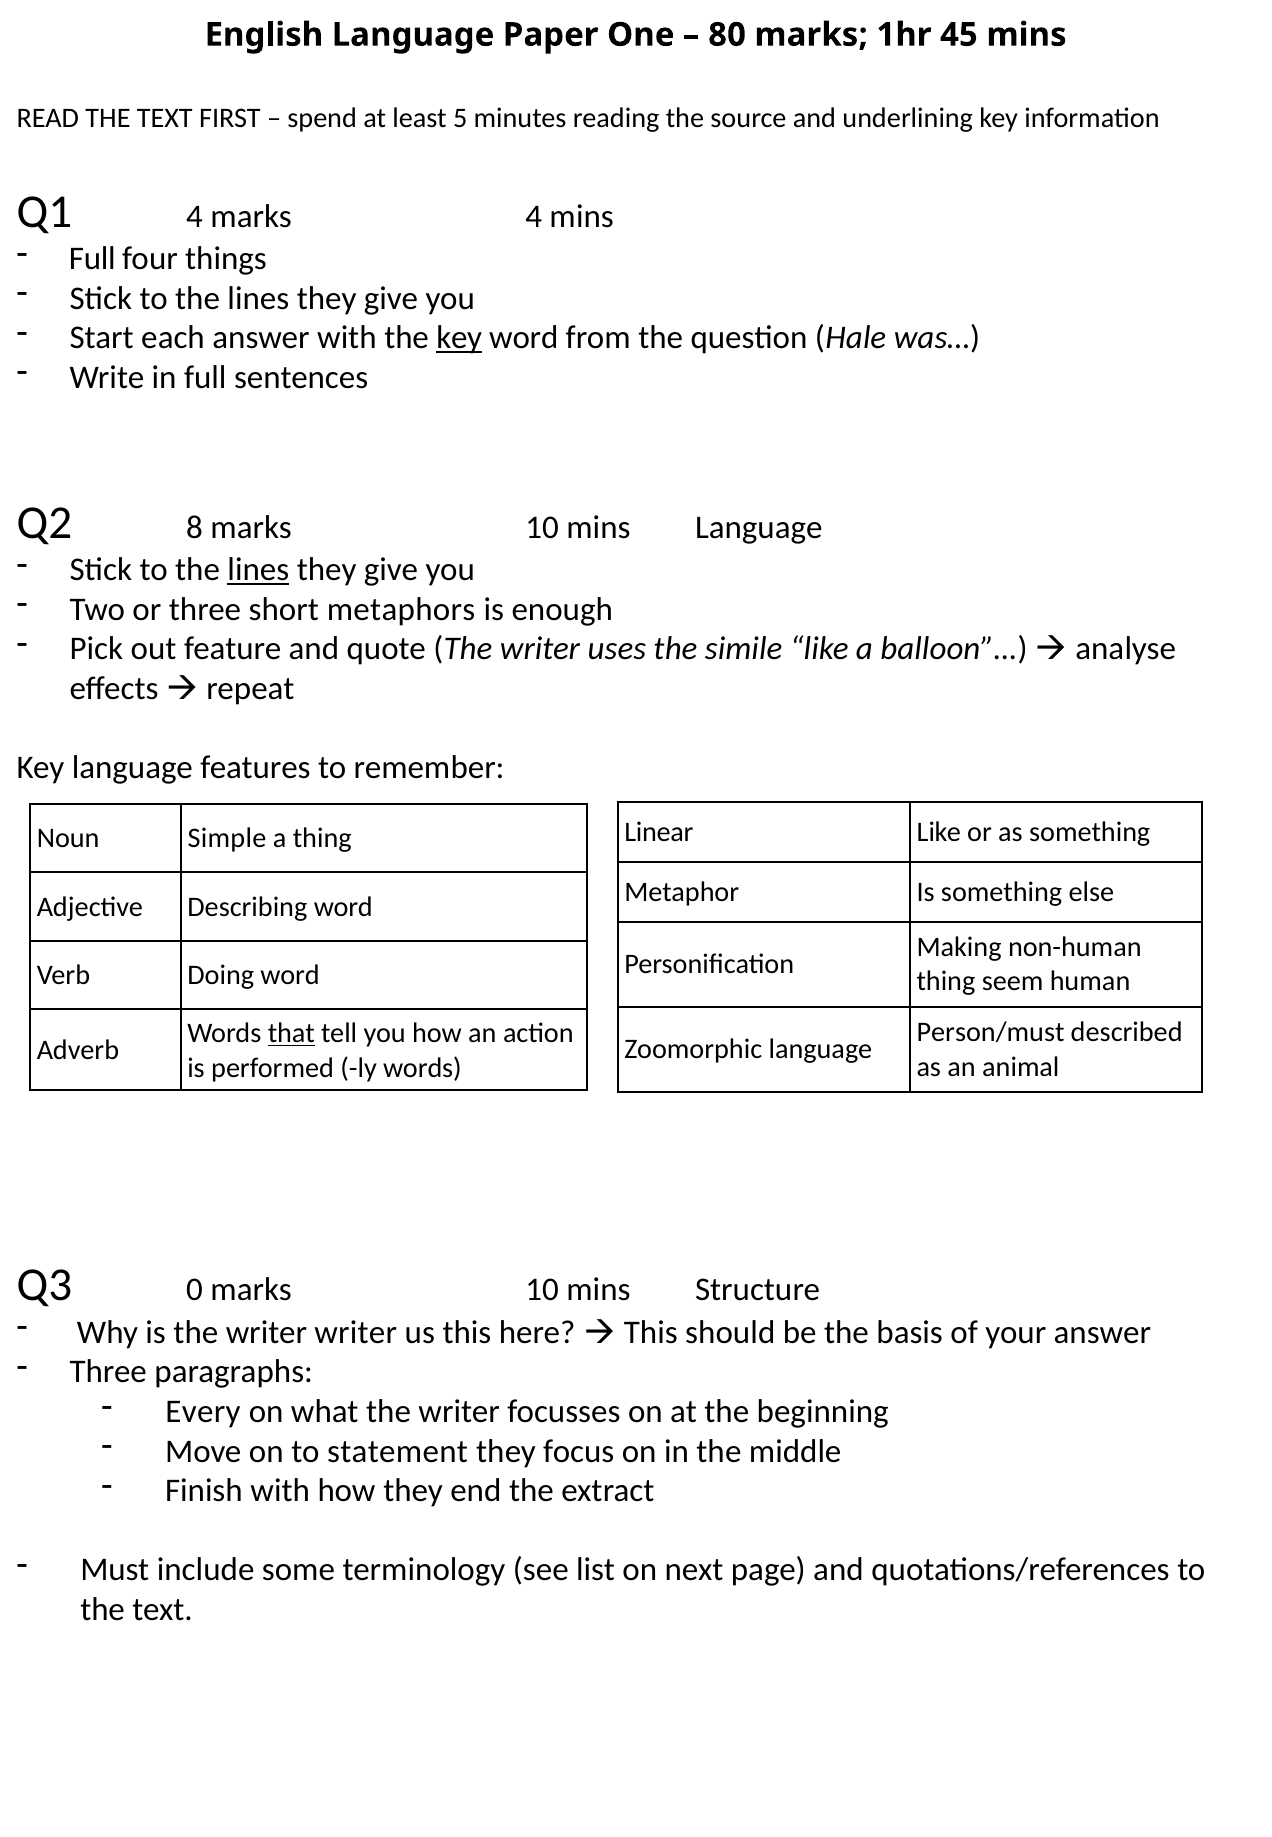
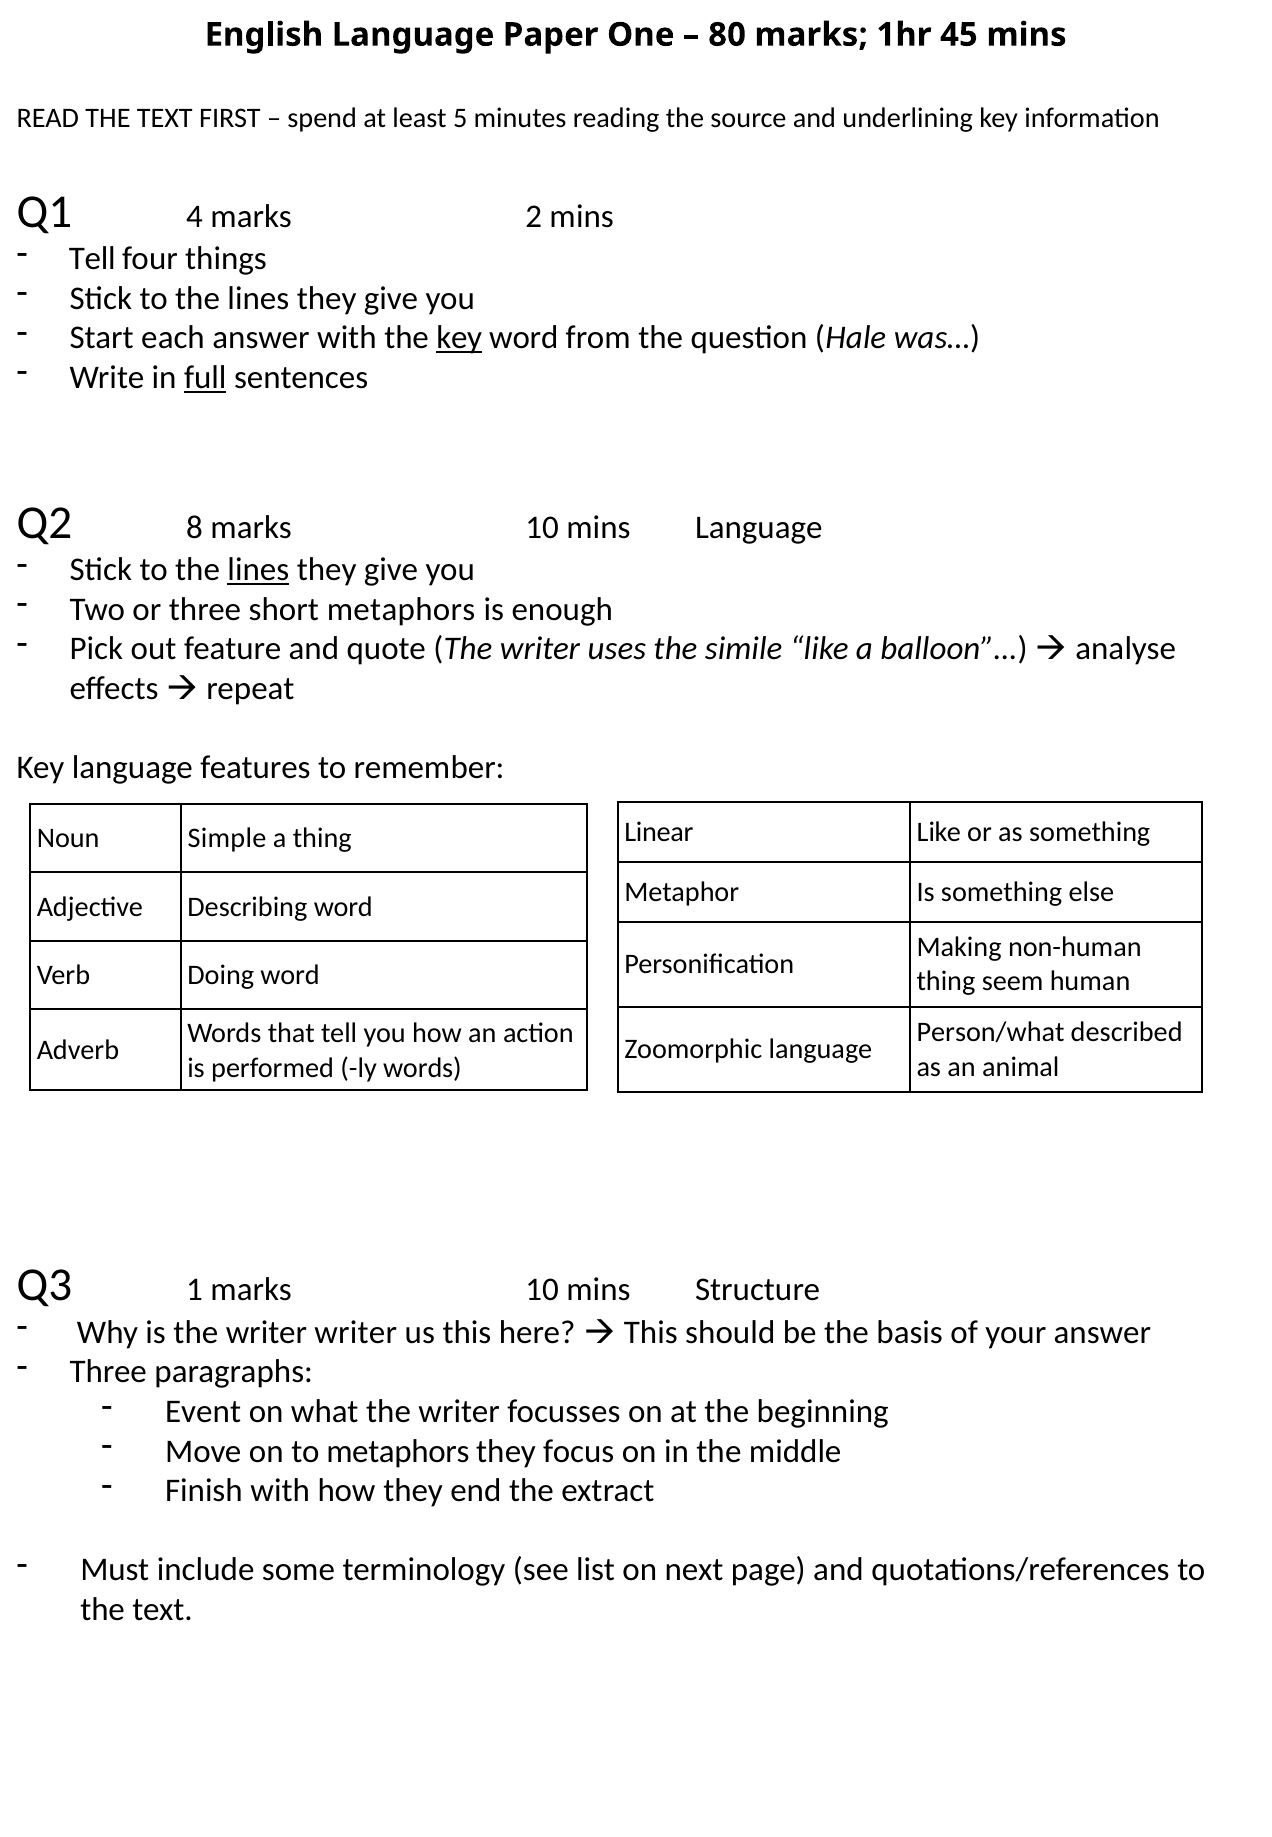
marks 4: 4 -> 2
Full at (92, 259): Full -> Tell
full at (205, 377) underline: none -> present
Person/must: Person/must -> Person/what
that underline: present -> none
0: 0 -> 1
Every: Every -> Event
to statement: statement -> metaphors
